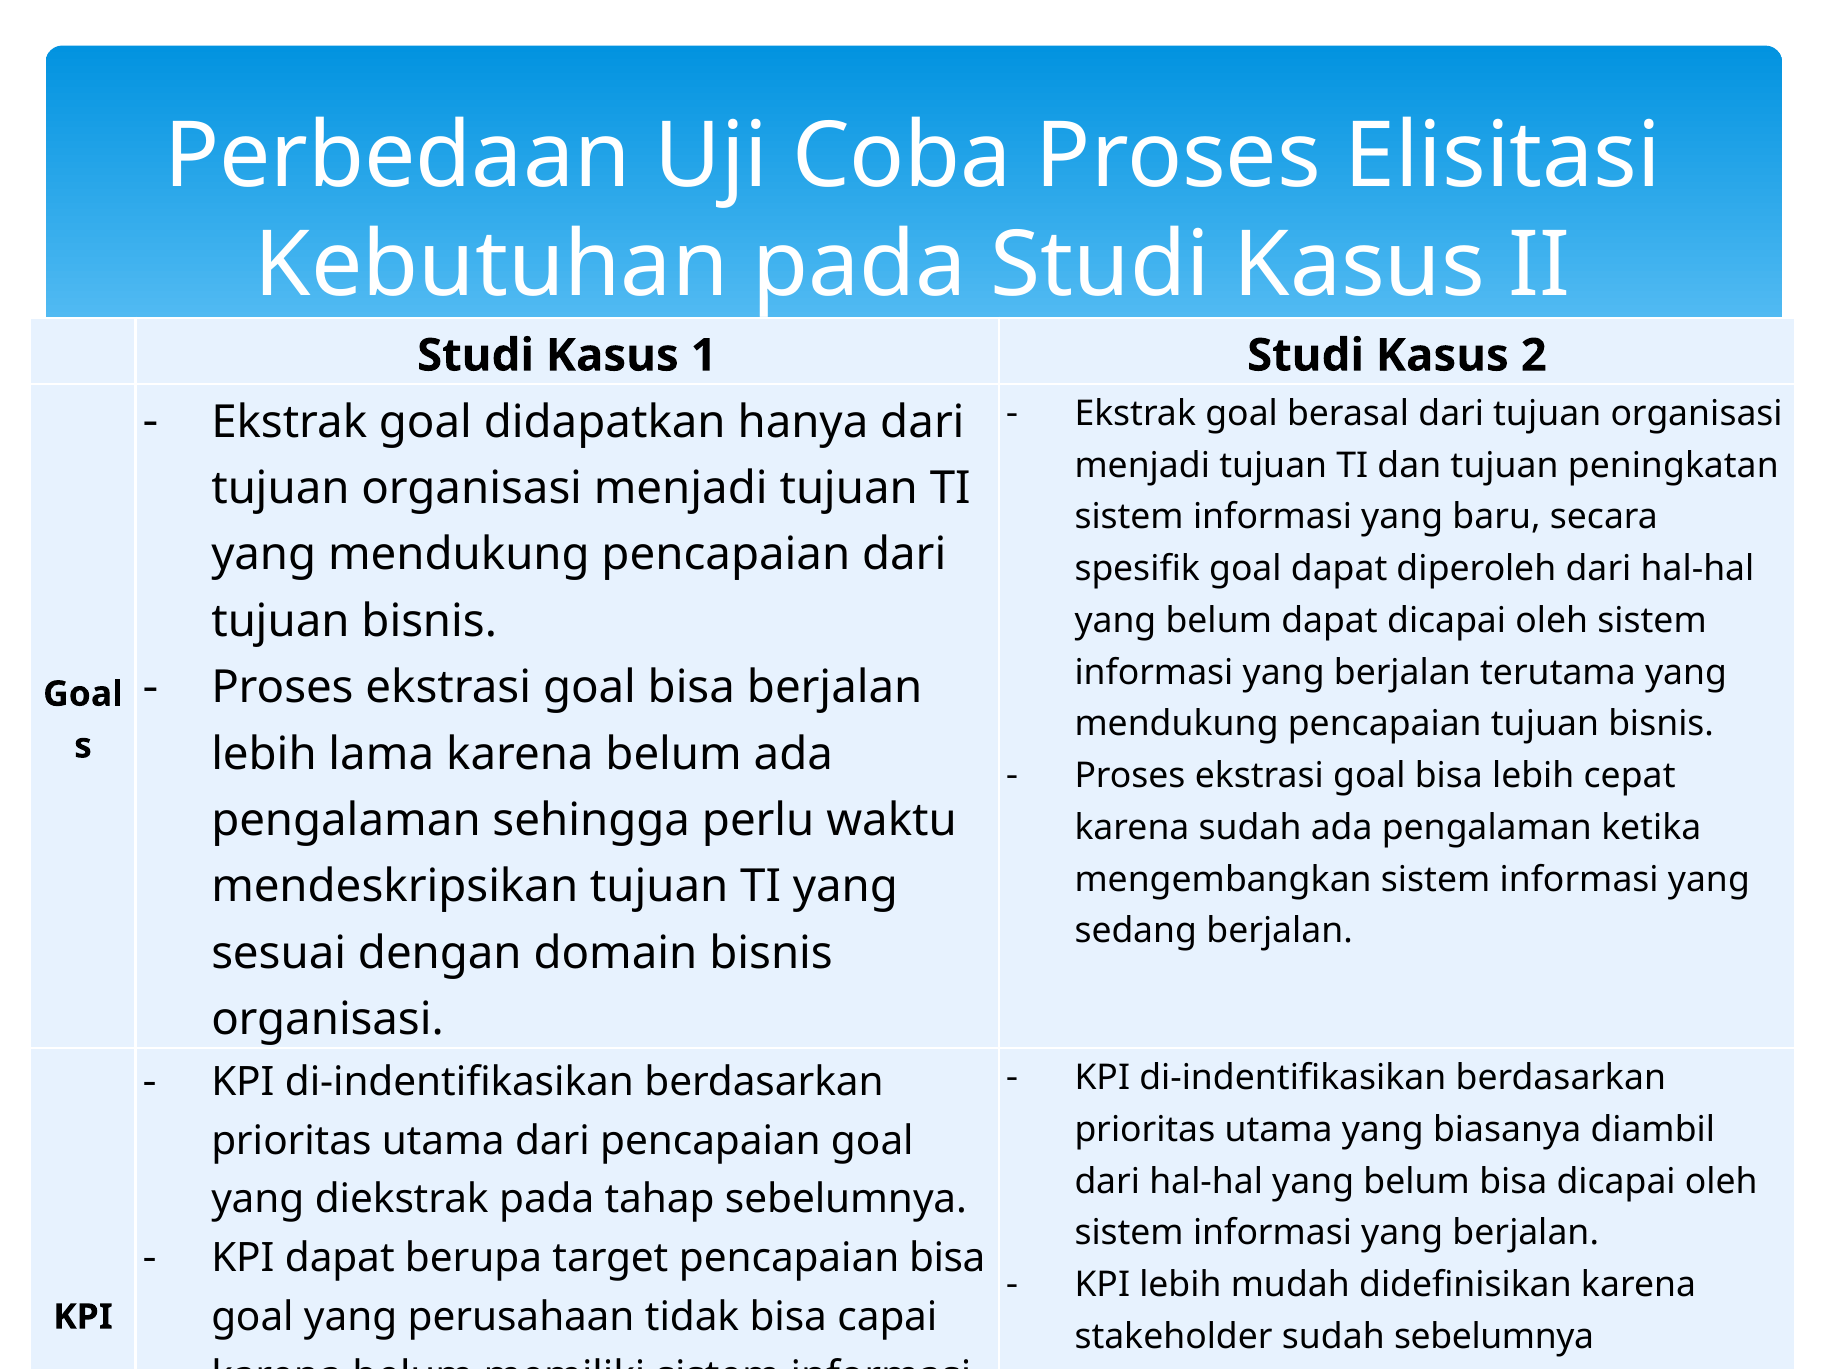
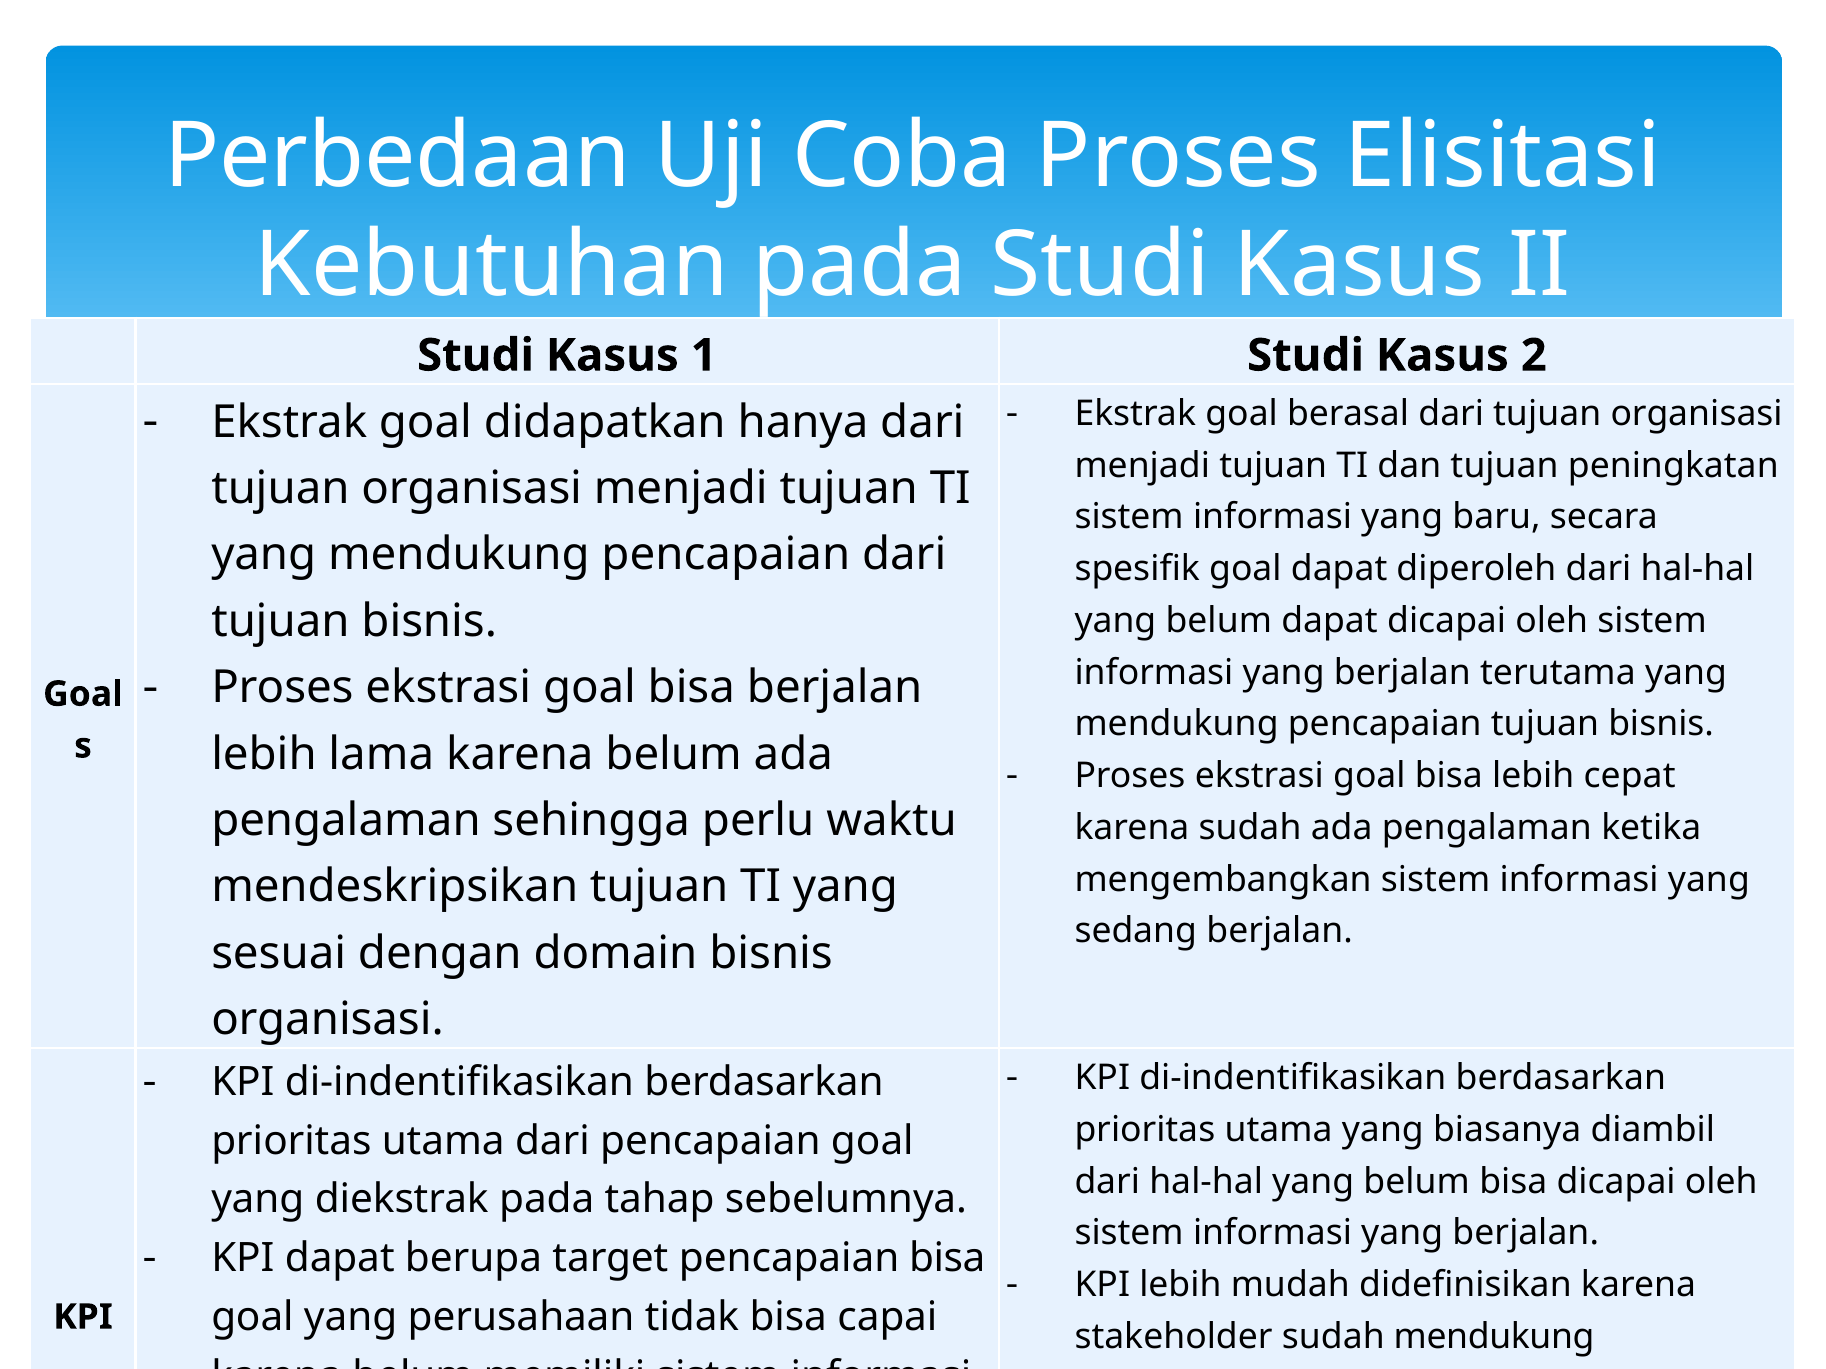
sudah sebelumnya: sebelumnya -> mendukung
